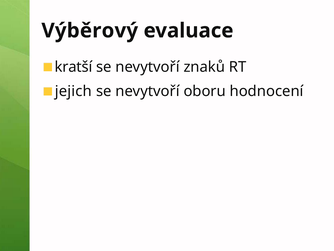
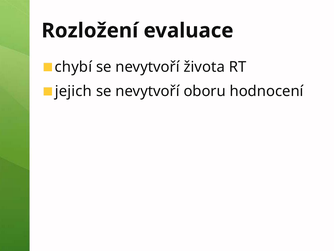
Výběrový: Výběrový -> Rozložení
kratší: kratší -> chybí
znaků: znaků -> života
